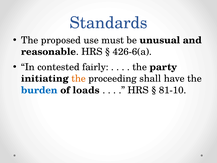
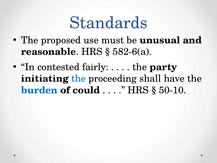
426-6(a: 426-6(a -> 582-6(a
the at (79, 78) colour: orange -> blue
loads: loads -> could
81-10: 81-10 -> 50-10
